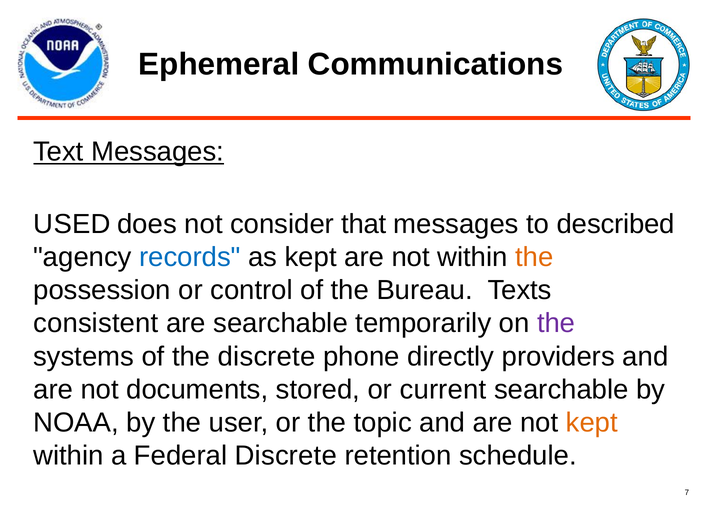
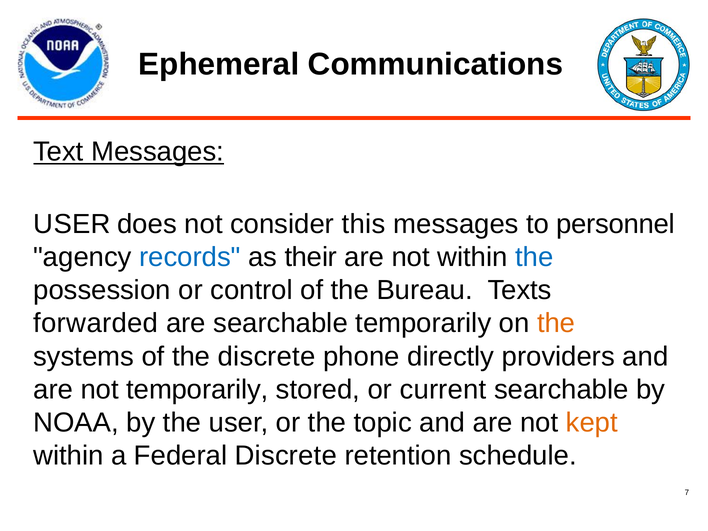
USED at (72, 224): USED -> USER
that: that -> this
described: described -> personnel
as kept: kept -> their
the at (534, 257) colour: orange -> blue
consistent: consistent -> forwarded
the at (556, 323) colour: purple -> orange
not documents: documents -> temporarily
